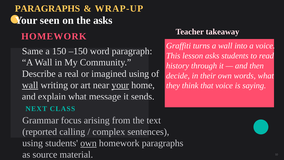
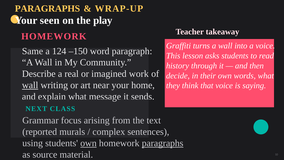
the asks: asks -> play
150: 150 -> 124
imagined using: using -> work
your at (120, 85) underline: present -> none
calling: calling -> murals
paragraphs at (163, 143) underline: none -> present
